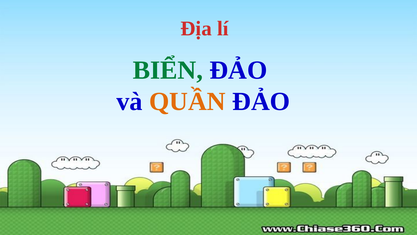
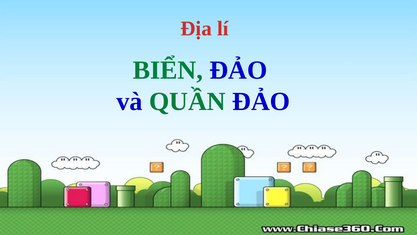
QUẦN colour: orange -> green
